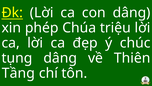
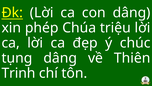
Tầng: Tầng -> Trinh
